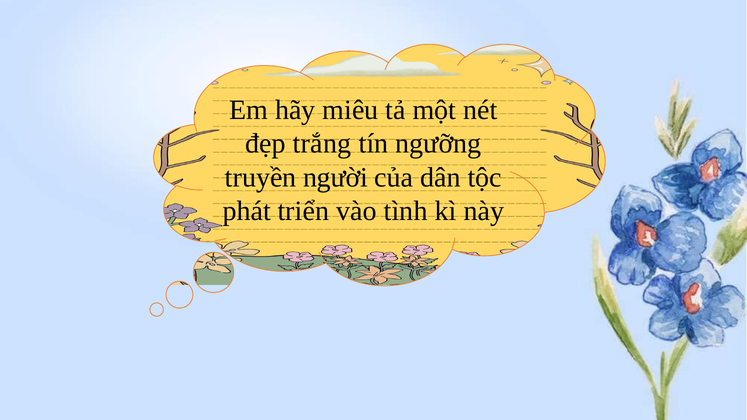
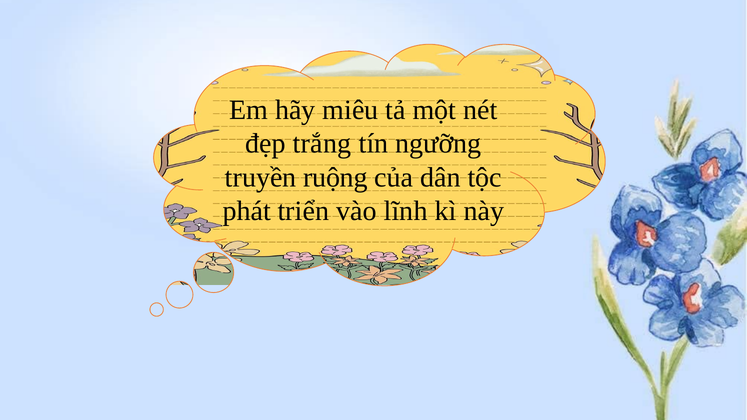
người: người -> ruộng
tình: tình -> lĩnh
